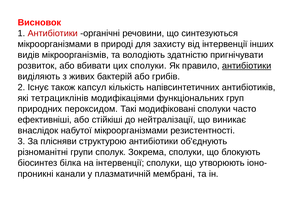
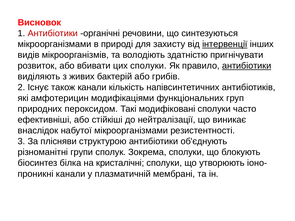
інтервенції at (225, 44) underline: none -> present
також капсул: капсул -> канали
тетрациклінів: тетрациклінів -> амфотерицин
на інтервенції: інтервенції -> кристалічні
